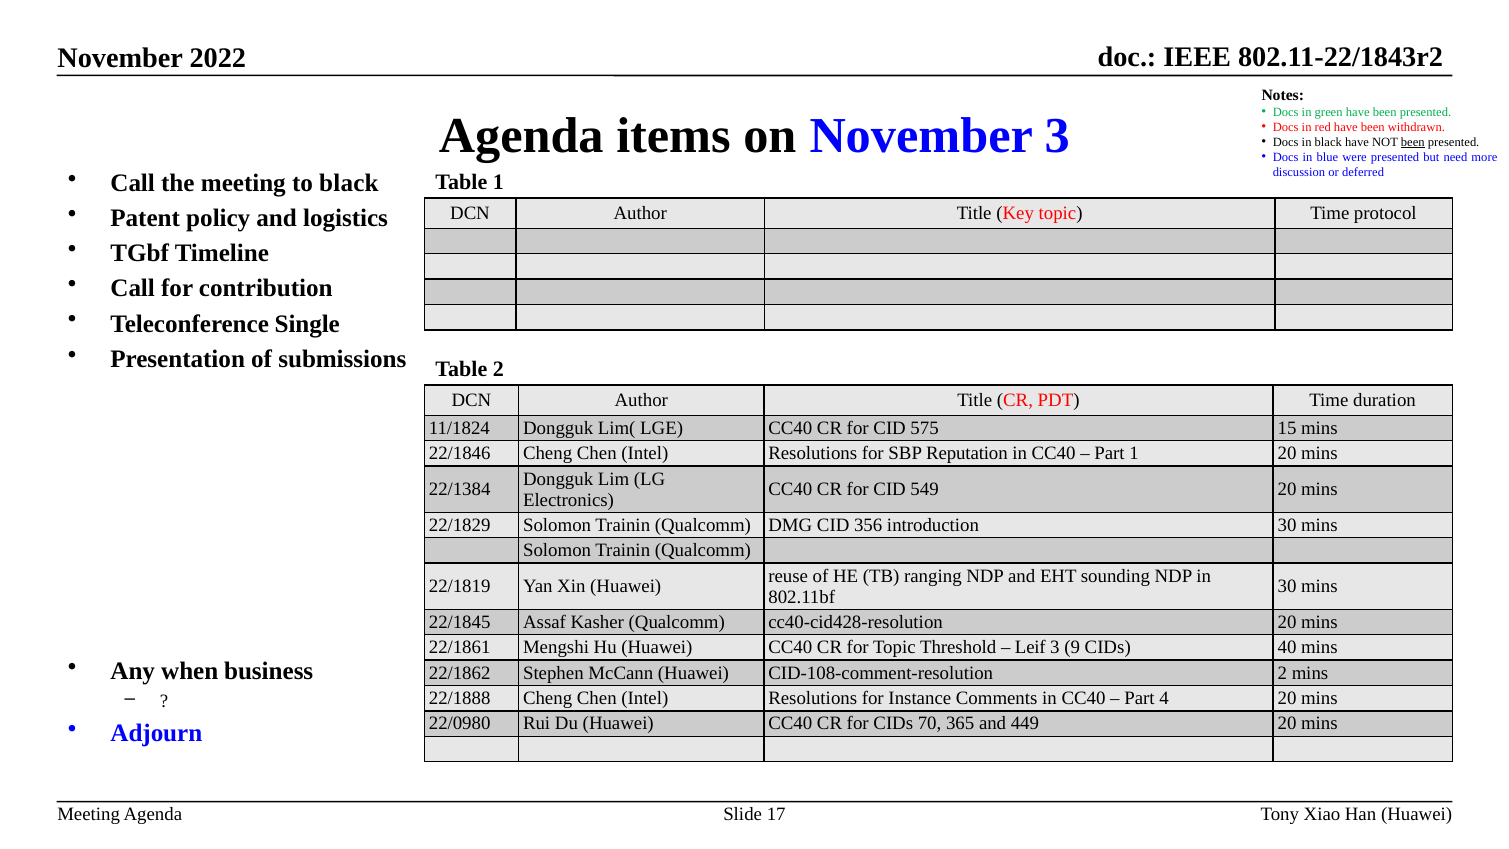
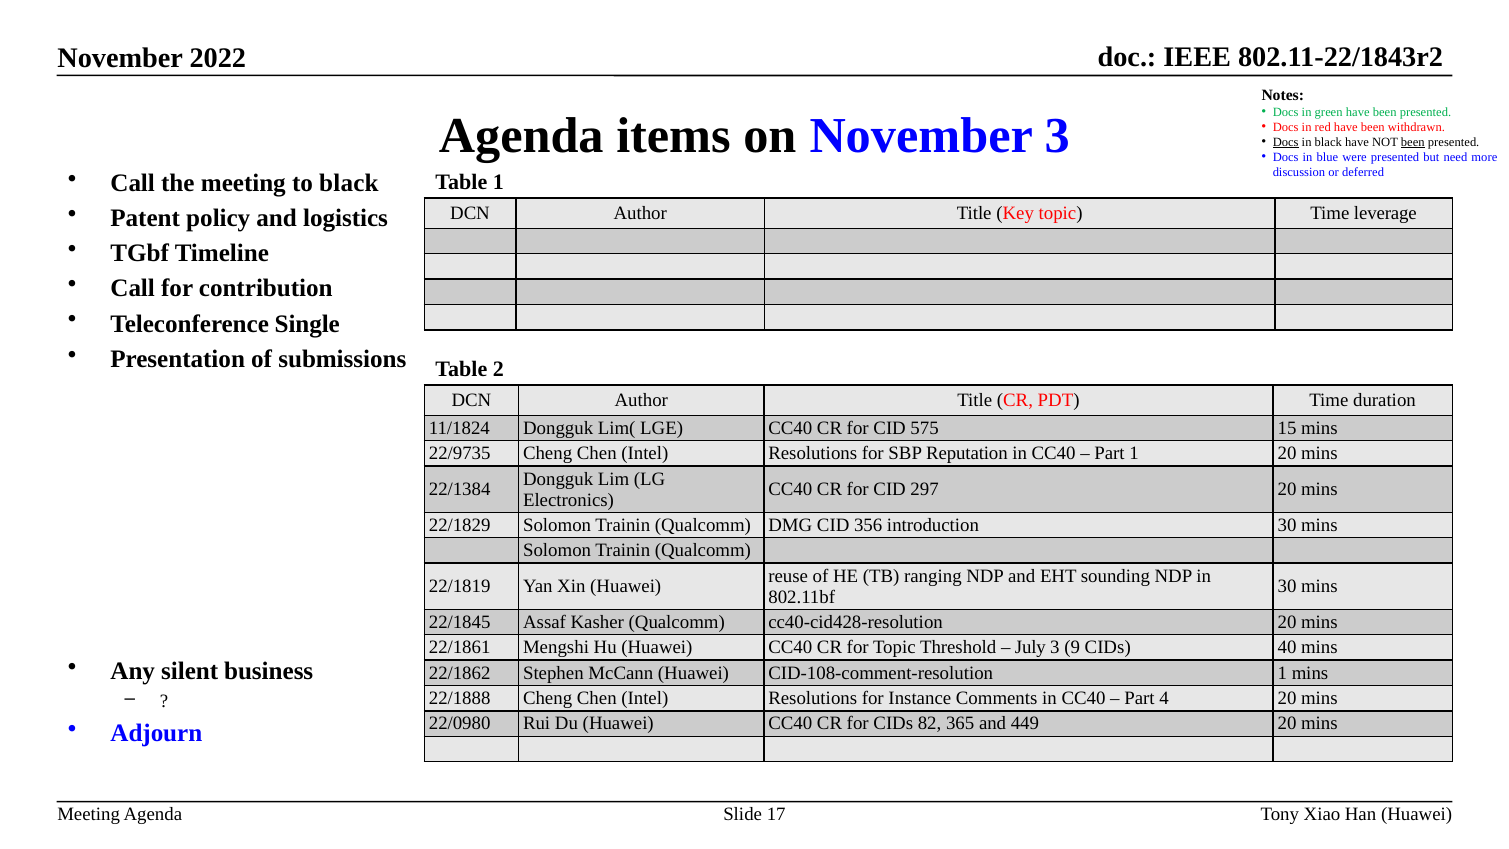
Docs at (1286, 142) underline: none -> present
protocol: protocol -> leverage
22/1846: 22/1846 -> 22/9735
549: 549 -> 297
Leif: Leif -> July
when: when -> silent
CID-108-comment-resolution 2: 2 -> 1
70: 70 -> 82
